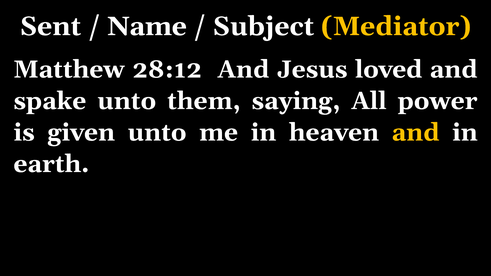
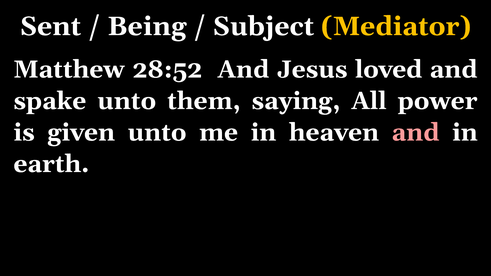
Name: Name -> Being
28:12: 28:12 -> 28:52
and at (416, 133) colour: yellow -> pink
